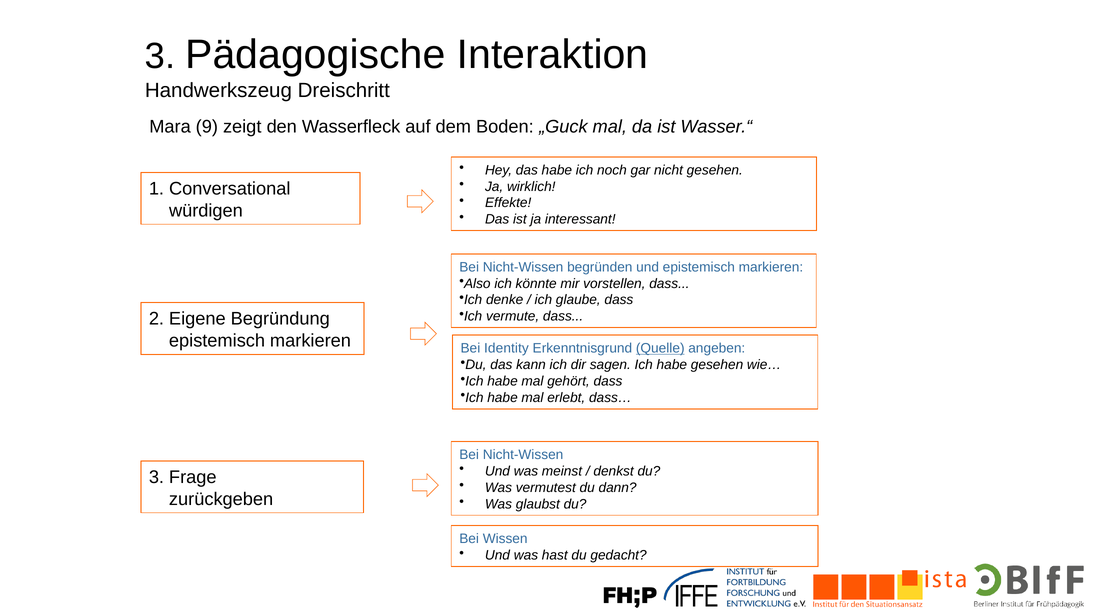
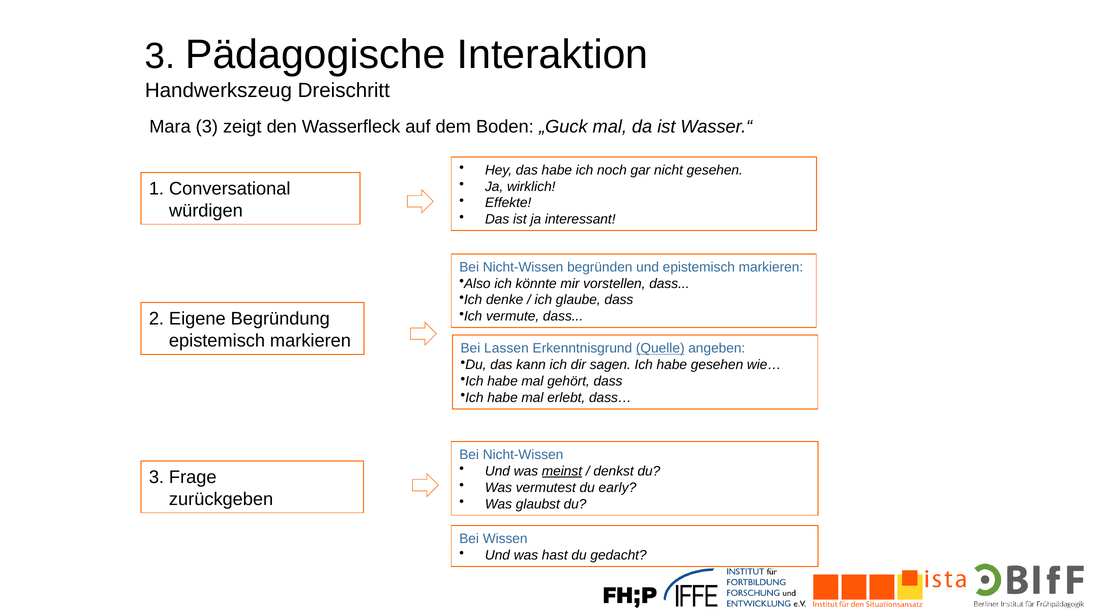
Mara 9: 9 -> 3
Identity: Identity -> Lassen
meinst underline: none -> present
dann: dann -> early
